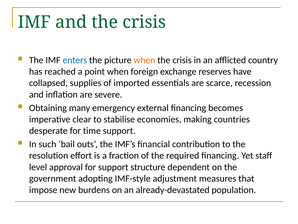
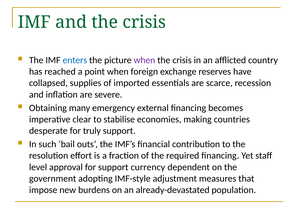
when at (144, 60) colour: orange -> purple
time: time -> truly
structure: structure -> currency
